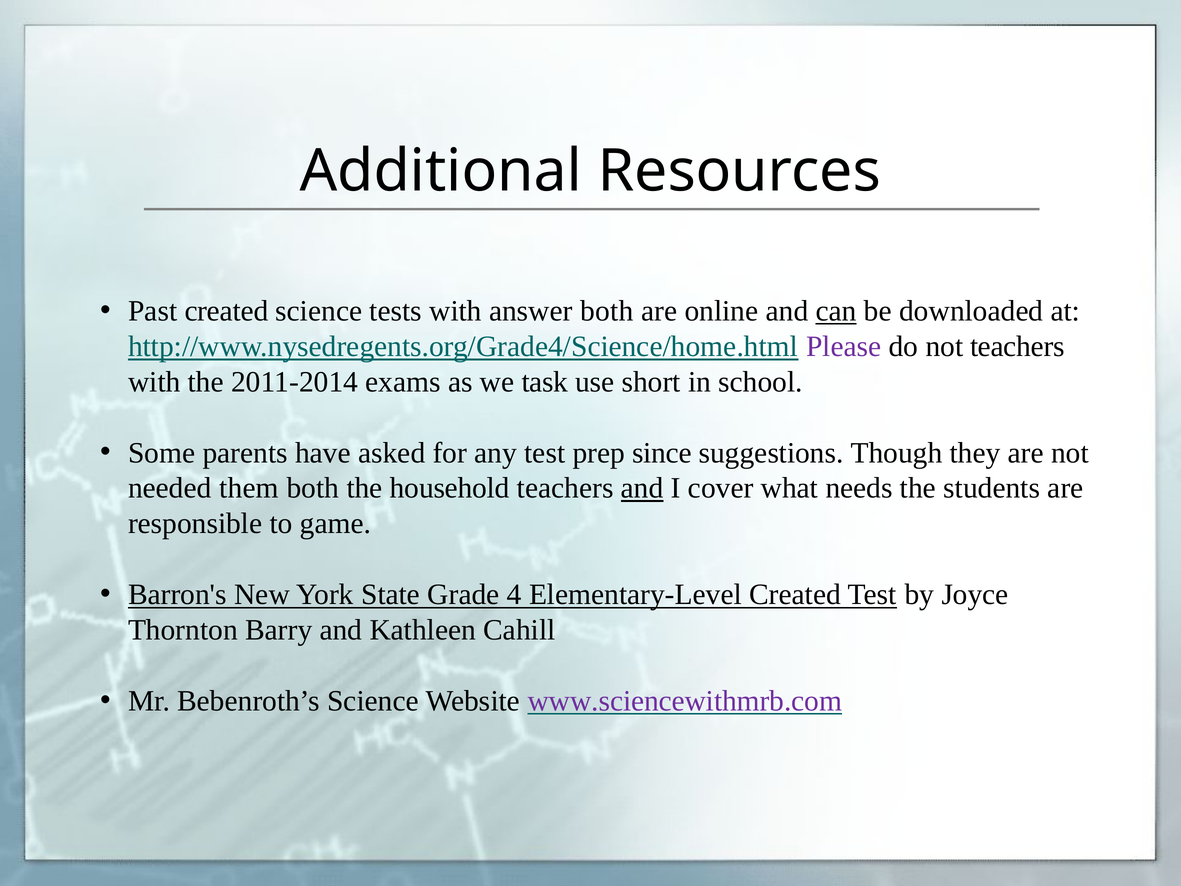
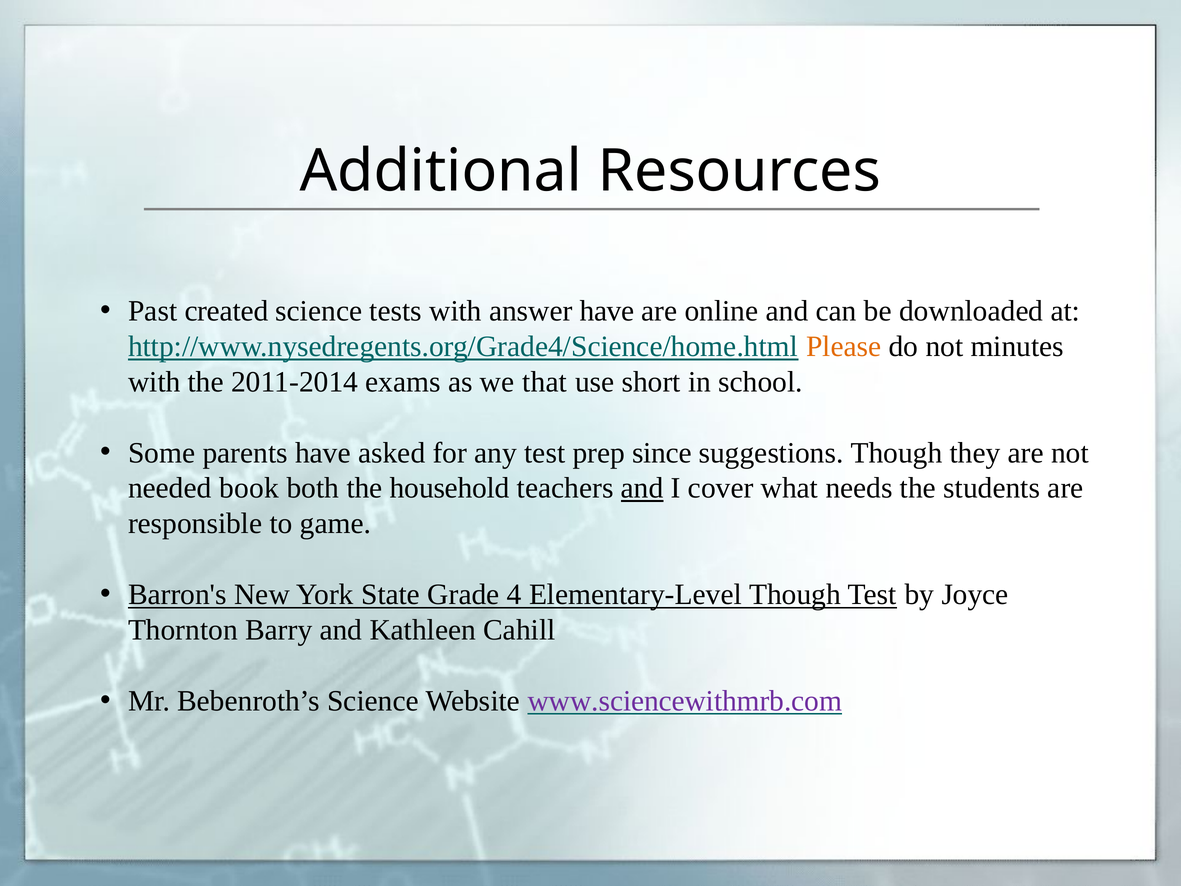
answer both: both -> have
can underline: present -> none
Please colour: purple -> orange
not teachers: teachers -> minutes
task: task -> that
them: them -> book
Elementary-Level Created: Created -> Though
